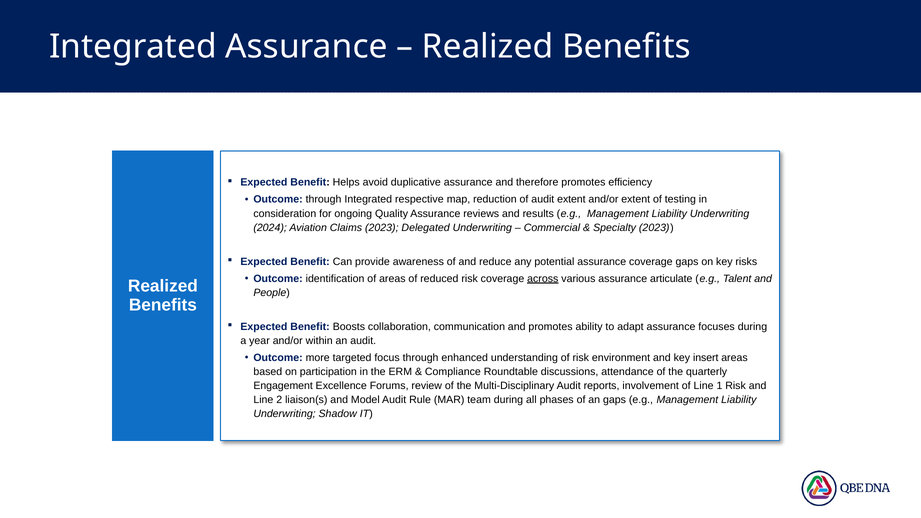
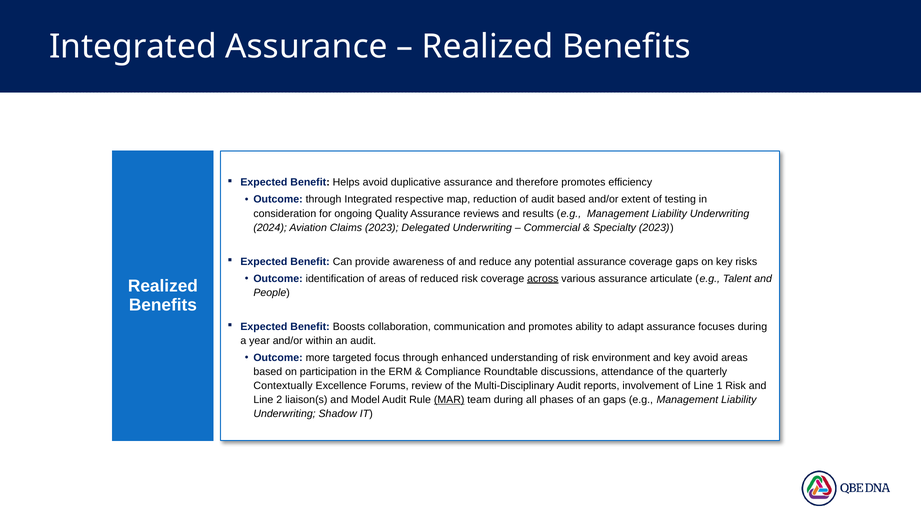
audit extent: extent -> based
key insert: insert -> avoid
Engagement: Engagement -> Contextually
MAR underline: none -> present
